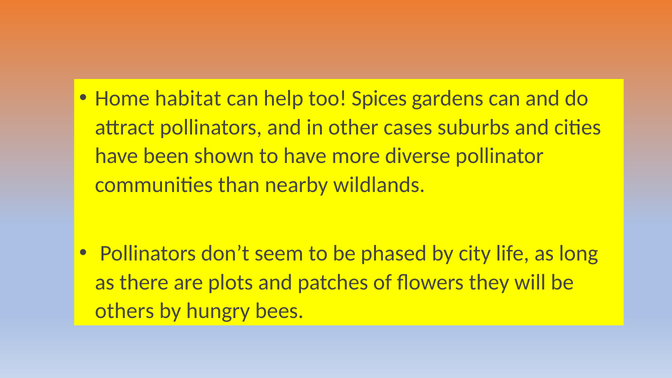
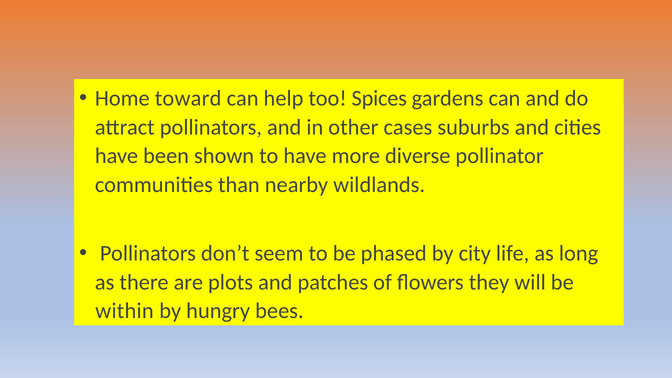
habitat: habitat -> toward
others: others -> within
